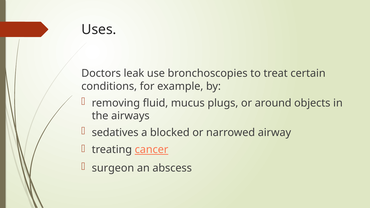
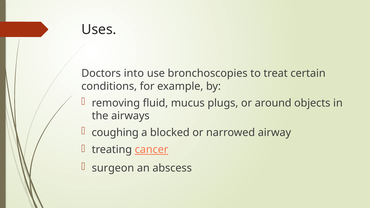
leak: leak -> into
sedatives: sedatives -> coughing
